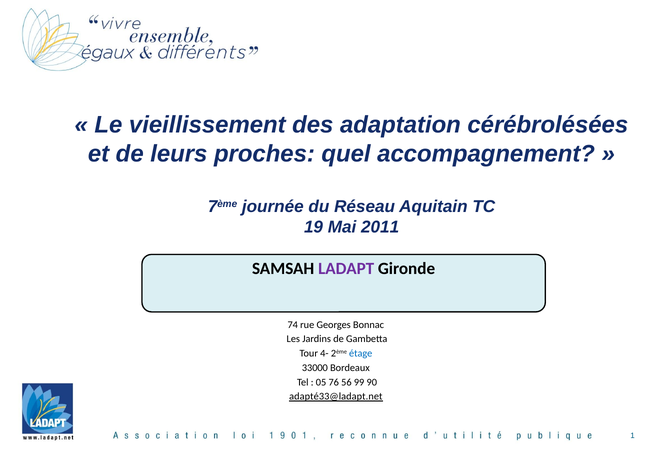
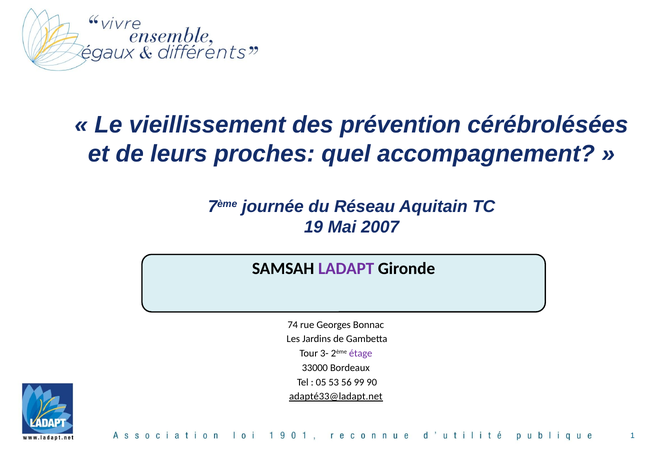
adaptation: adaptation -> prévention
2011: 2011 -> 2007
4-: 4- -> 3-
étage colour: blue -> purple
76: 76 -> 53
